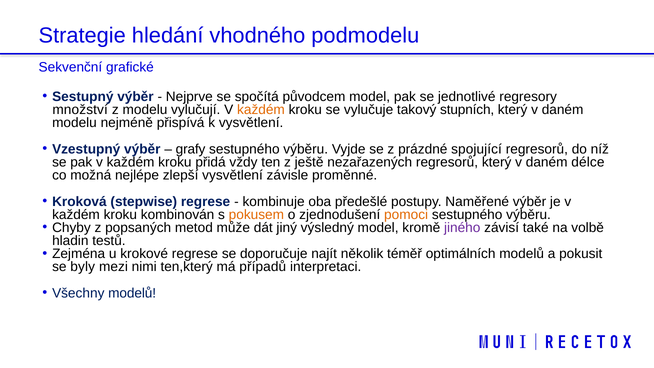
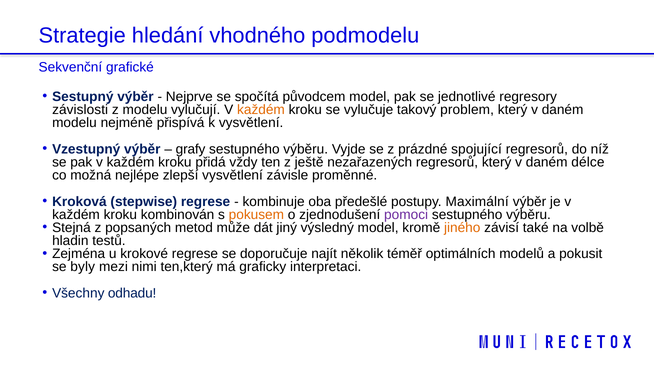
množství: množství -> závislosti
stupních: stupních -> problem
Naměřené: Naměřené -> Maximální
pomoci colour: orange -> purple
Chyby: Chyby -> Stejná
jiného colour: purple -> orange
případů: případů -> graficky
Všechny modelů: modelů -> odhadu
